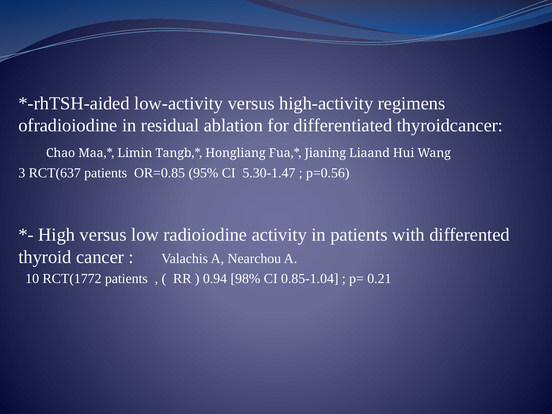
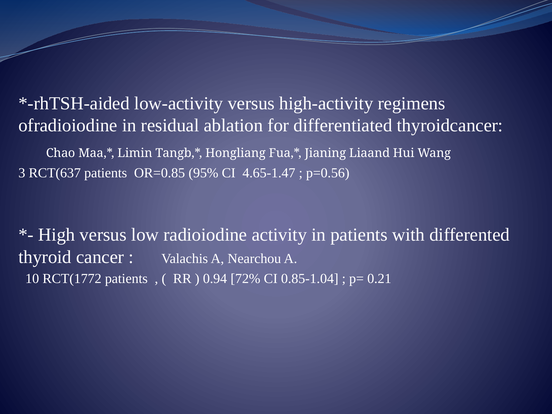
5.30-1.47: 5.30-1.47 -> 4.65-1.47
98%: 98% -> 72%
